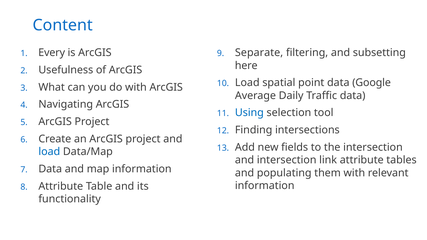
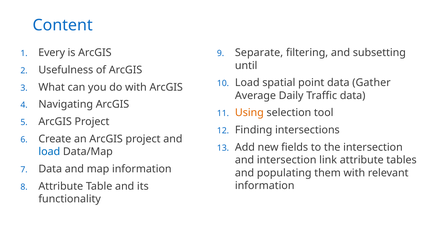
here: here -> until
Google: Google -> Gather
Using colour: blue -> orange
